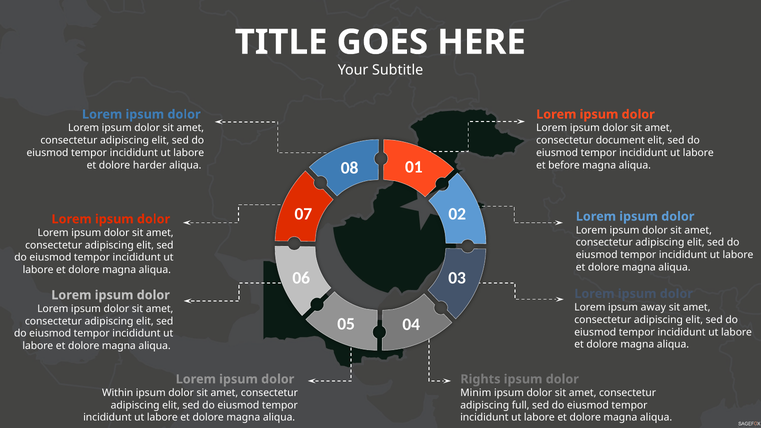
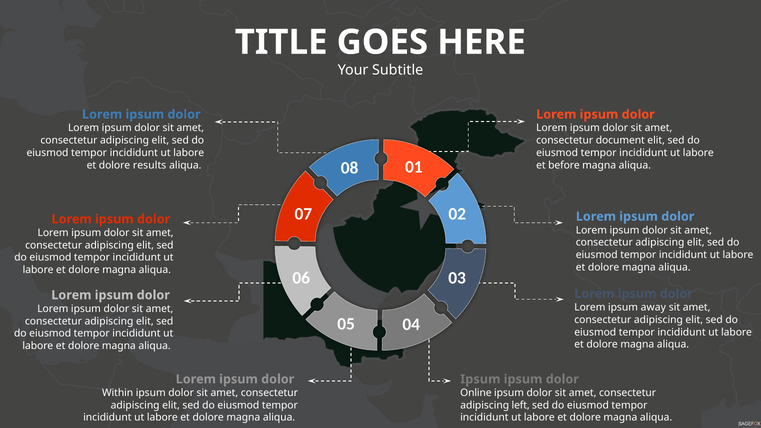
harder: harder -> results
Rights at (480, 379): Rights -> Ipsum
Minim: Minim -> Online
full: full -> left
